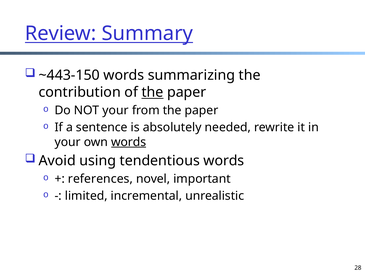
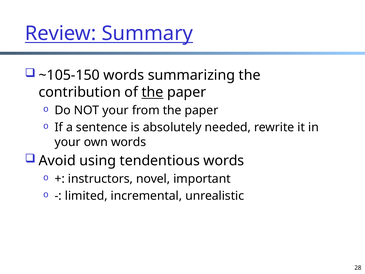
~443-150: ~443-150 -> ~105-150
words at (129, 142) underline: present -> none
references: references -> instructors
